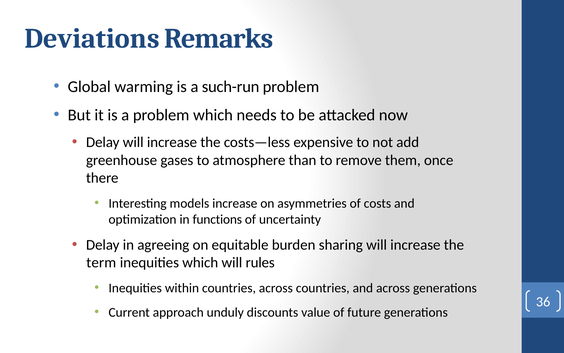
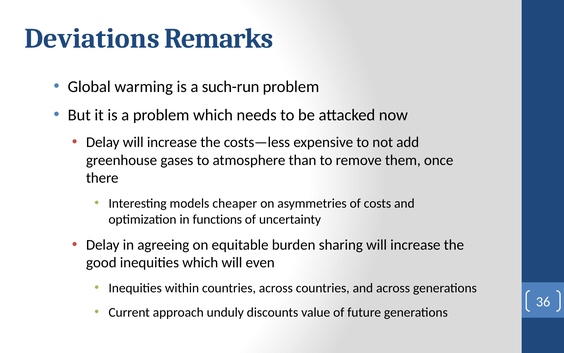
models increase: increase -> cheaper
term: term -> good
rules: rules -> even
